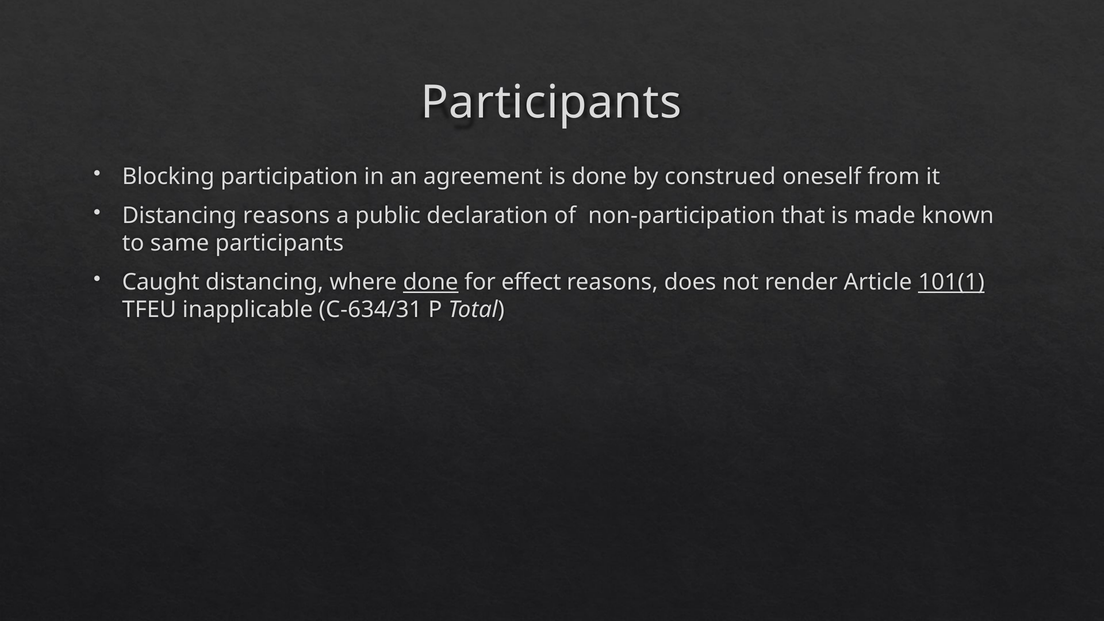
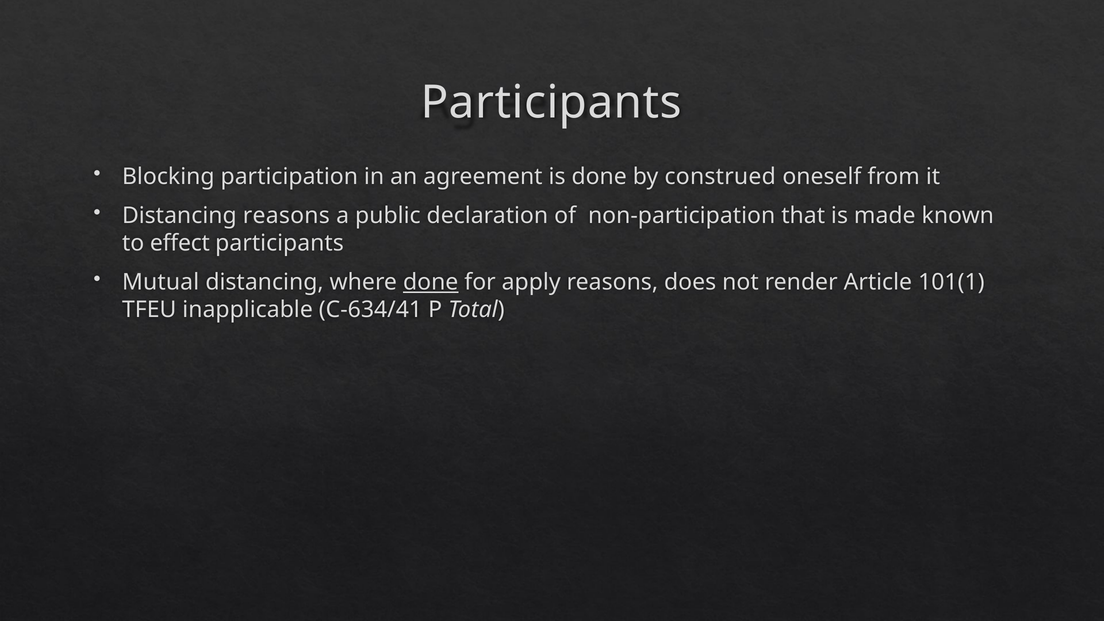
same: same -> effect
Caught: Caught -> Mutual
effect: effect -> apply
101(1 underline: present -> none
C-634/31: C-634/31 -> C-634/41
